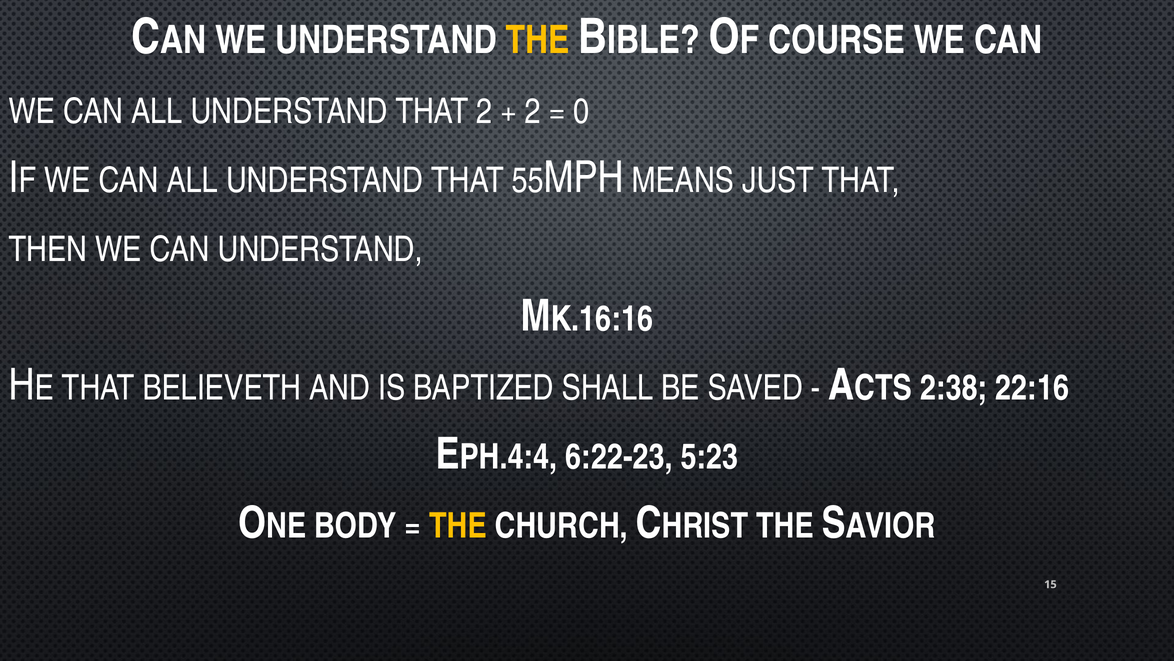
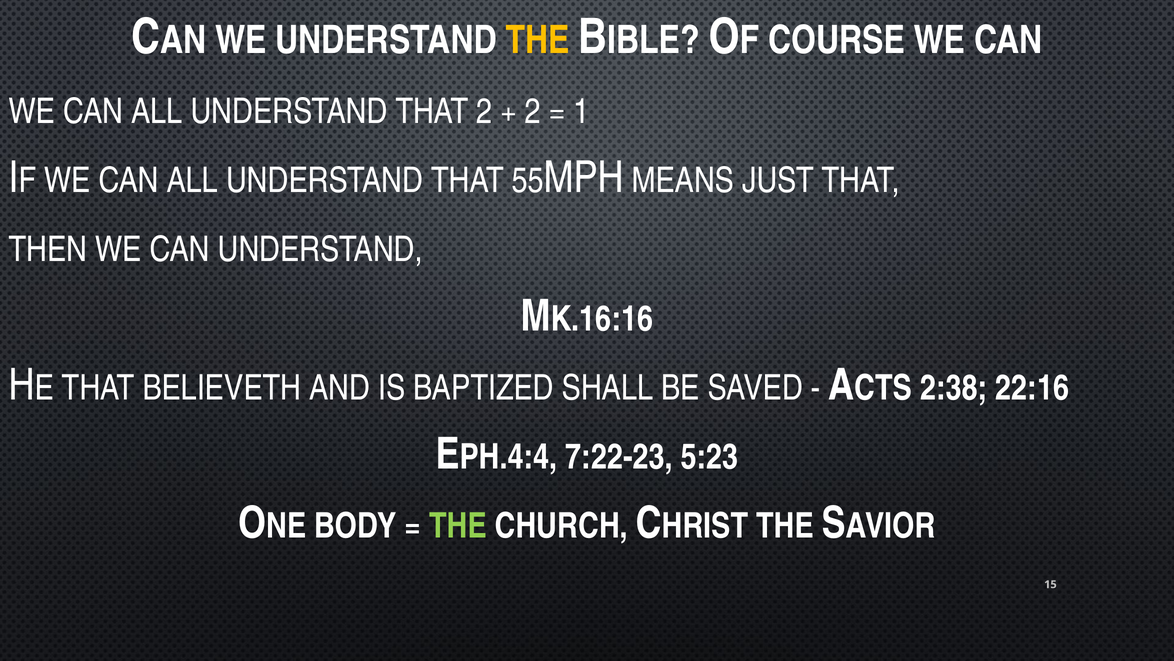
0: 0 -> 1
6:22-23: 6:22-23 -> 7:22-23
THE at (458, 526) colour: yellow -> light green
